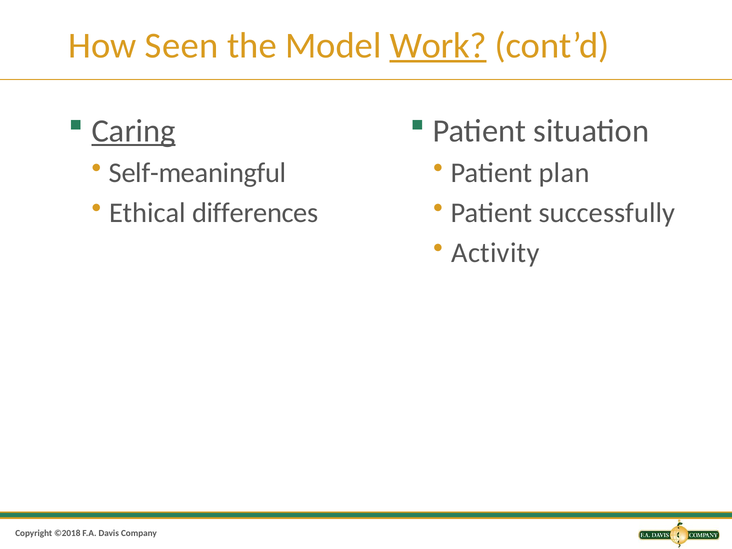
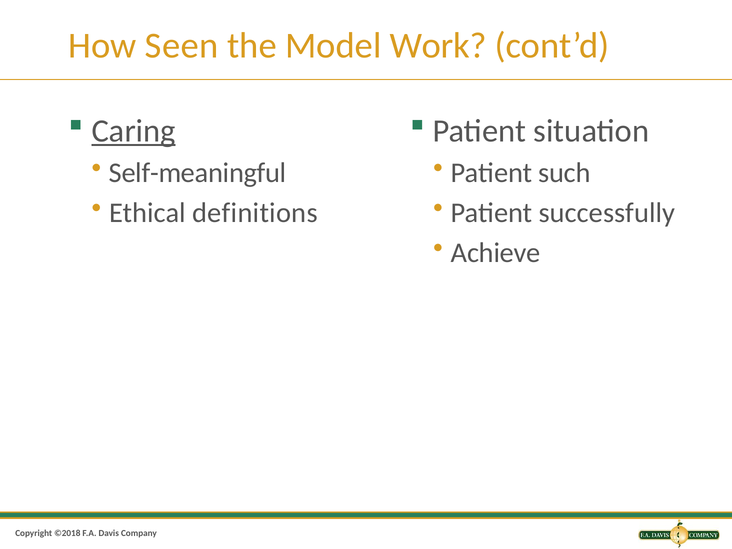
Work underline: present -> none
plan: plan -> such
differences: differences -> definitions
Activity: Activity -> Achieve
